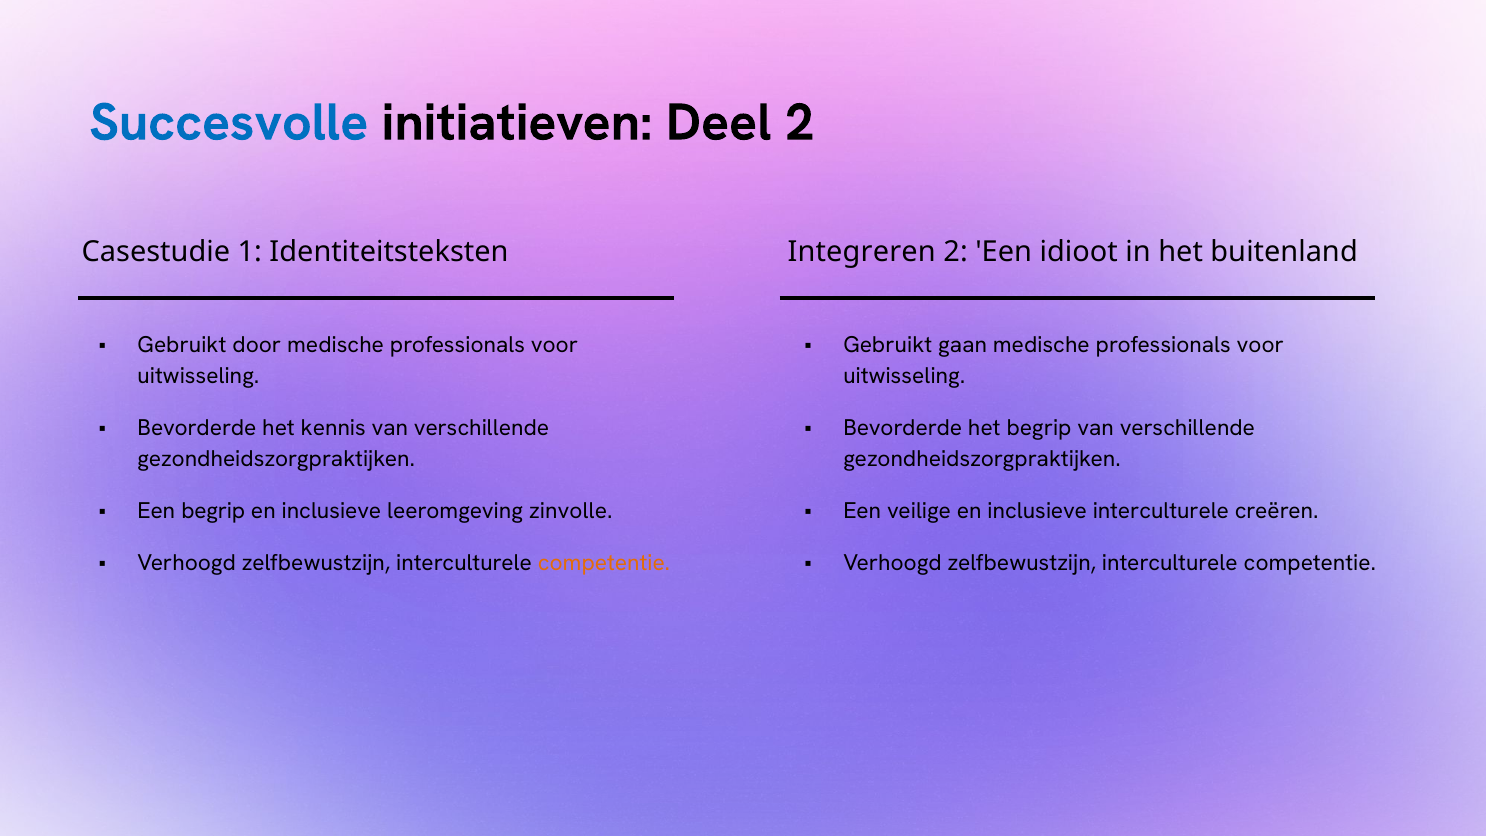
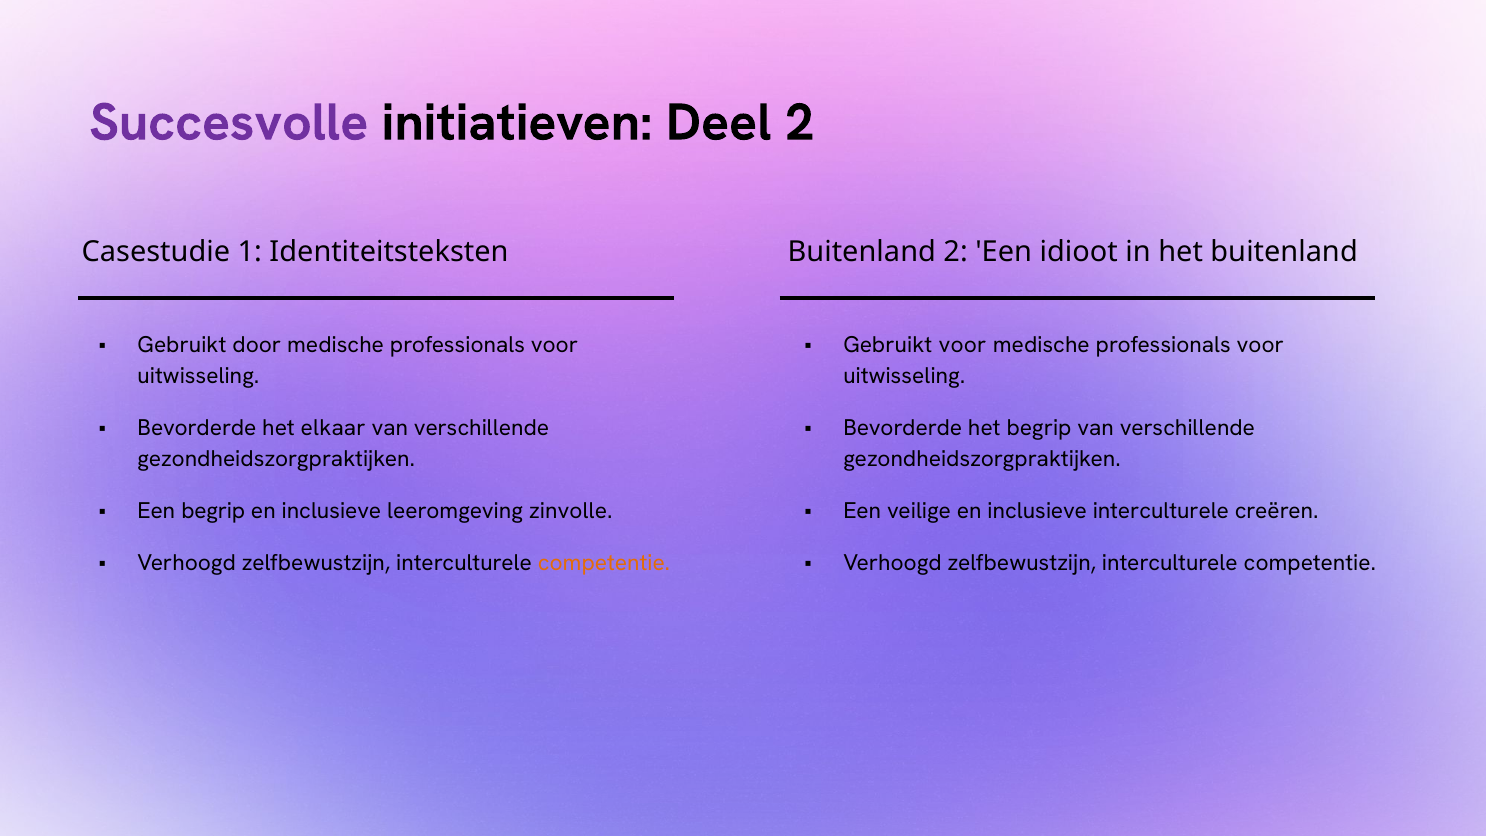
Succesvolle colour: blue -> purple
Integreren at (862, 252): Integreren -> Buitenland
Gebruikt gaan: gaan -> voor
kennis: kennis -> elkaar
